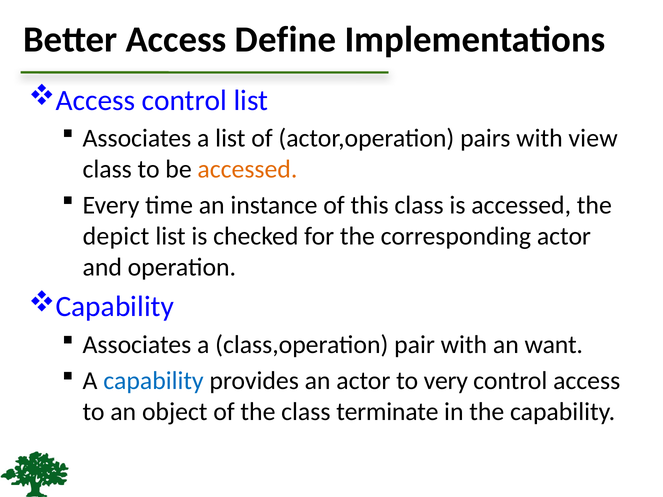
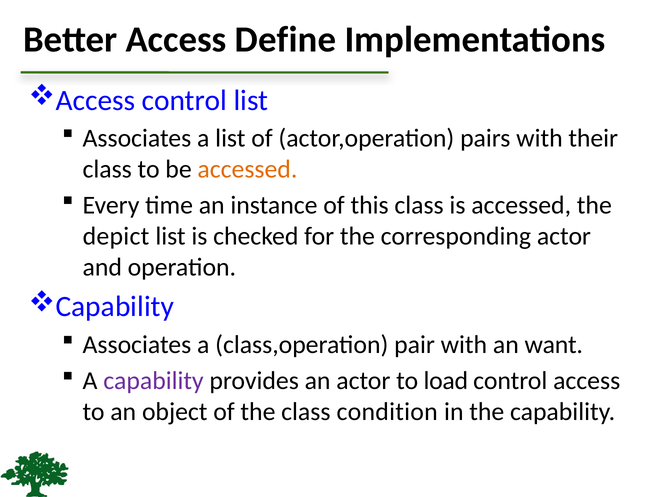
view: view -> their
capability at (153, 381) colour: blue -> purple
very: very -> load
terminate: terminate -> condition
